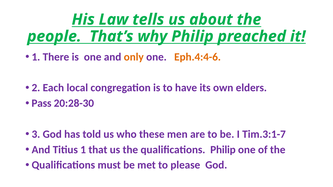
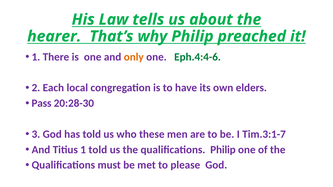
people: people -> hearer
Eph.4:4-6 colour: orange -> green
1 that: that -> told
